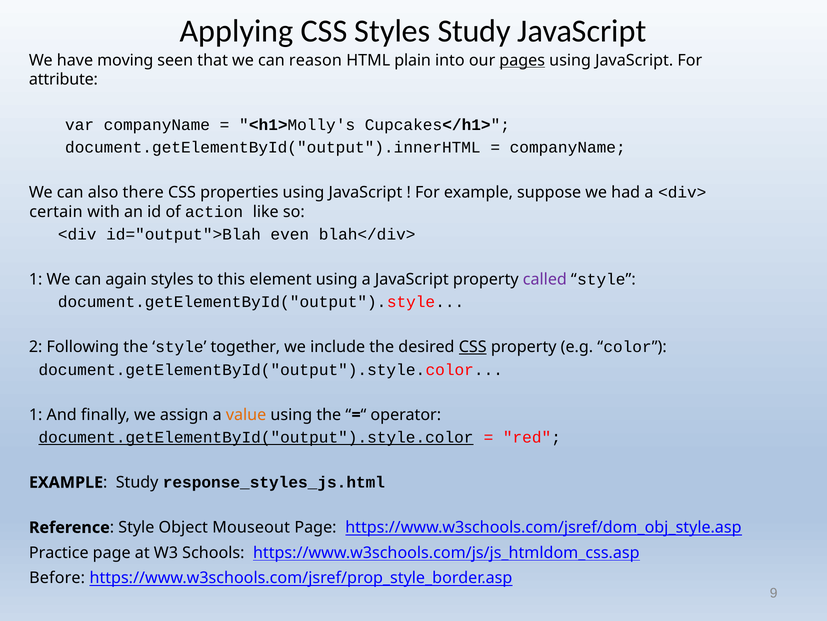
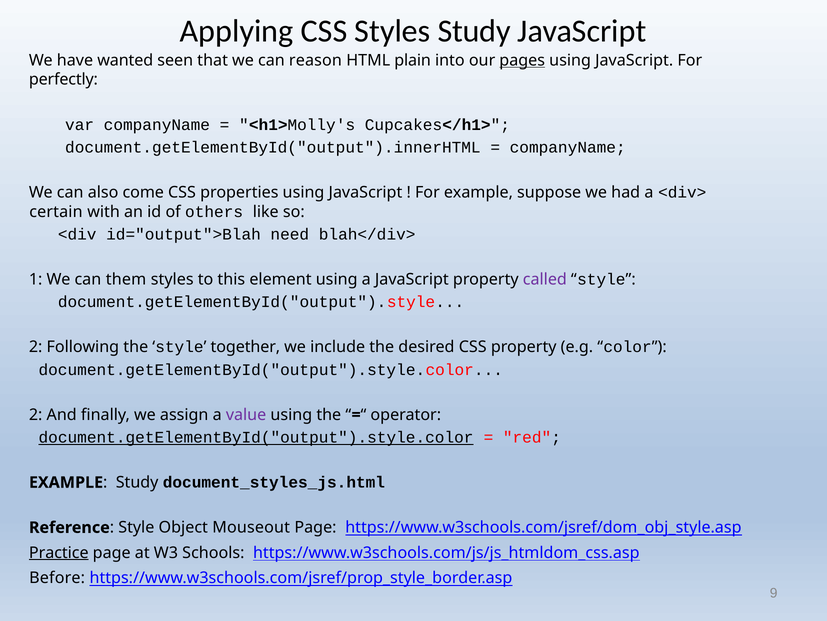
moving: moving -> wanted
attribute: attribute -> perfectly
there: there -> come
action: action -> others
even: even -> need
again: again -> them
CSS at (473, 347) underline: present -> none
1 at (36, 414): 1 -> 2
value colour: orange -> purple
response_styles_js.html: response_styles_js.html -> document_styles_js.html
Practice underline: none -> present
